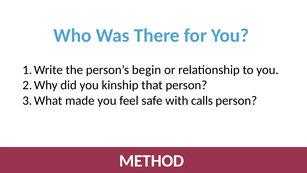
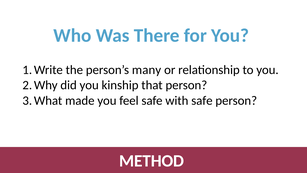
begin: begin -> many
with calls: calls -> safe
